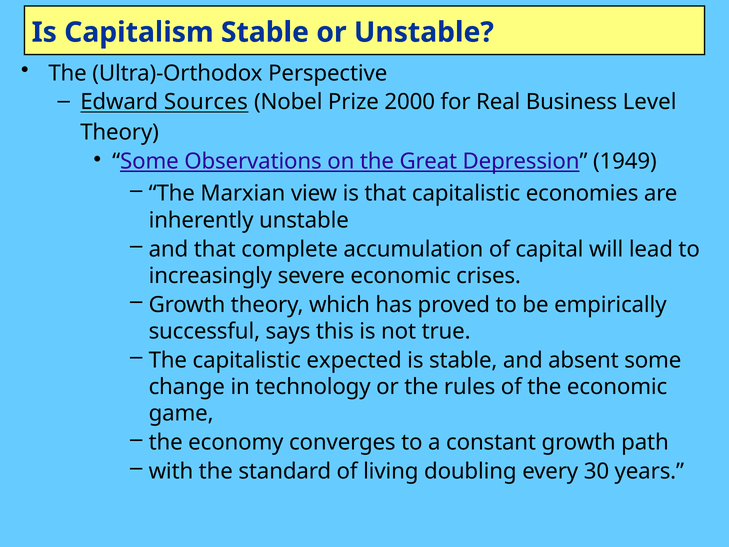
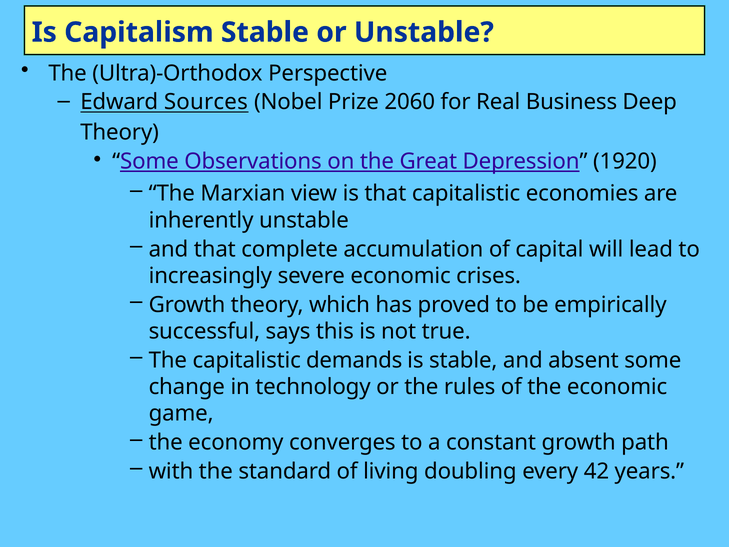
2000: 2000 -> 2060
Level: Level -> Deep
1949: 1949 -> 1920
expected: expected -> demands
30: 30 -> 42
